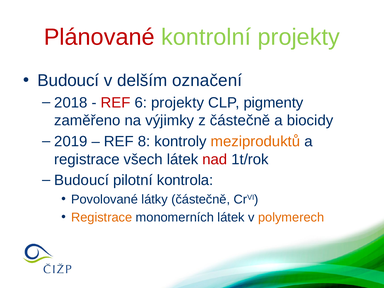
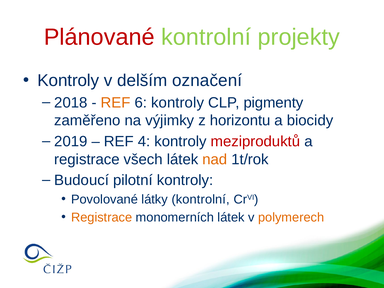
Budoucí at (68, 81): Budoucí -> Kontroly
REF at (116, 103) colour: red -> orange
6 projekty: projekty -> kontroly
z částečně: částečně -> horizontu
8: 8 -> 4
meziproduktů colour: orange -> red
nad colour: red -> orange
pilotní kontrola: kontrola -> kontroly
látky částečně: částečně -> kontrolní
